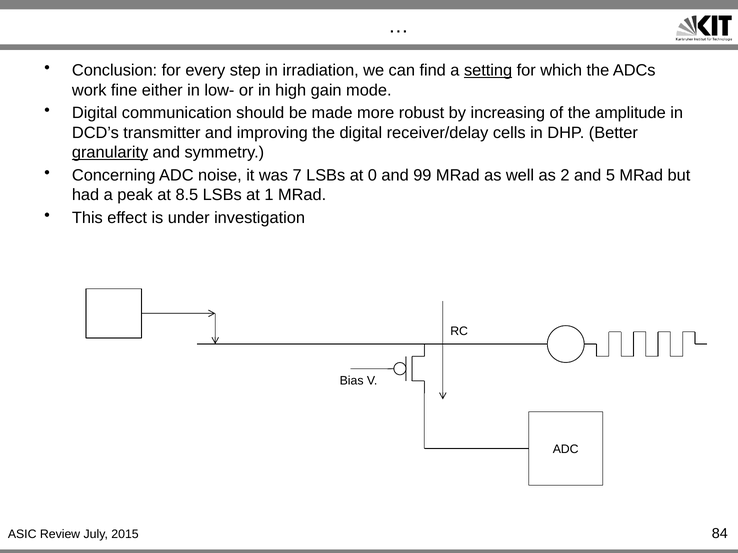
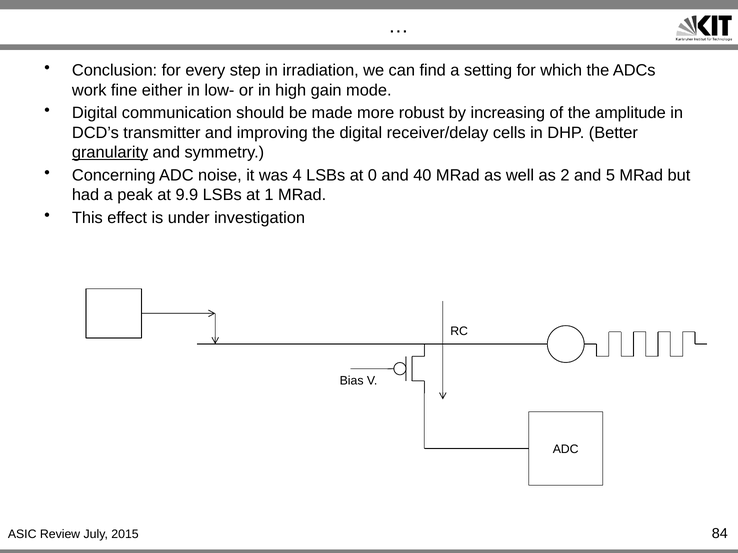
setting underline: present -> none
7: 7 -> 4
99: 99 -> 40
8.5: 8.5 -> 9.9
